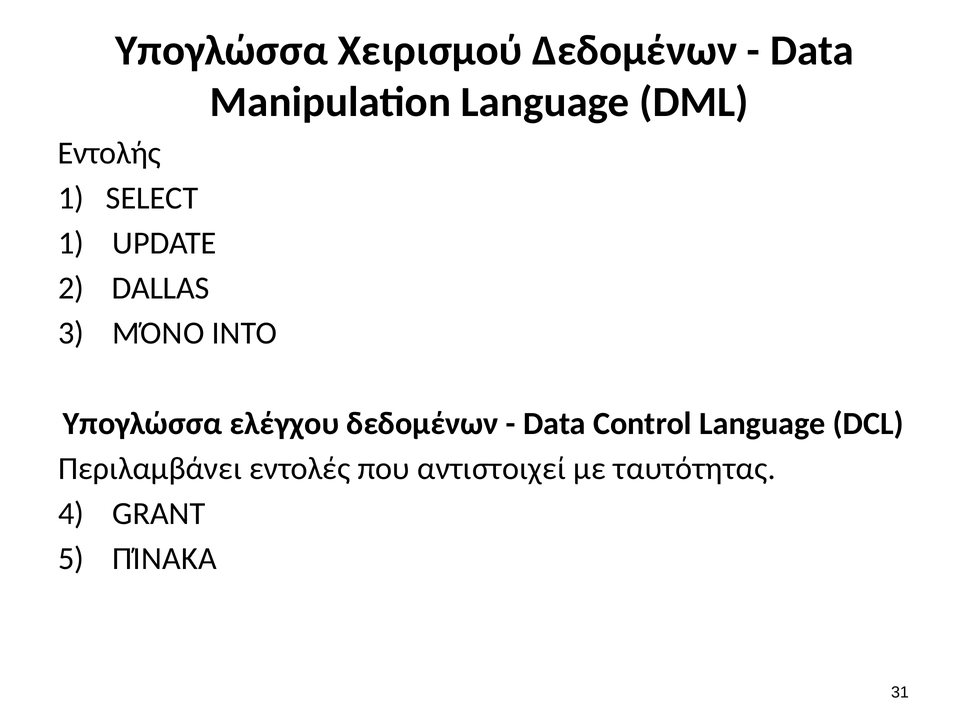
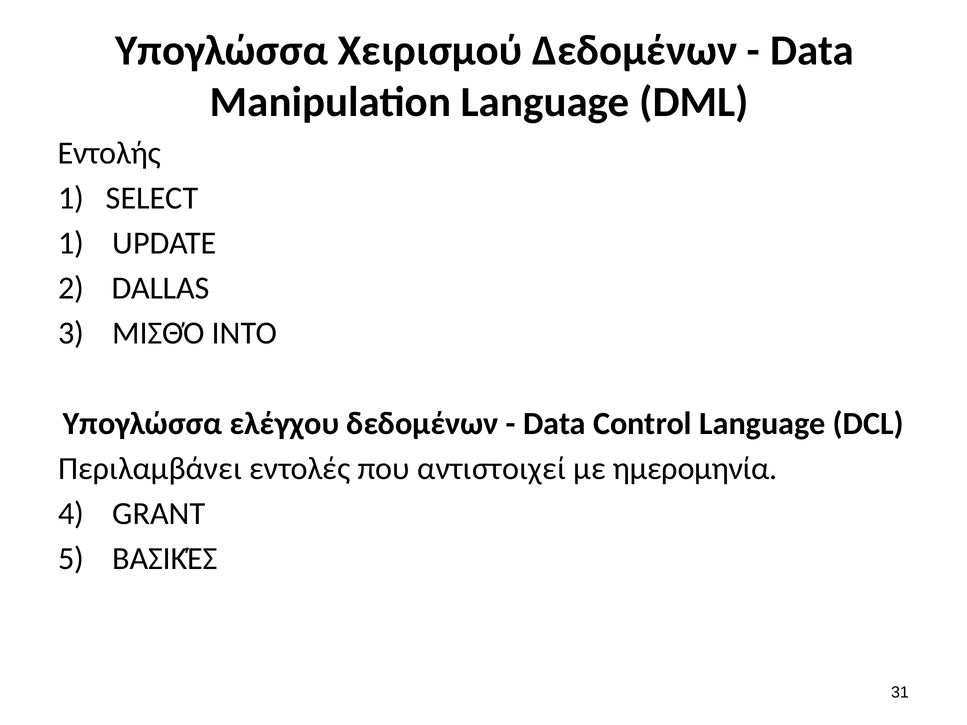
ΜΌΝΟ: ΜΌΝΟ -> ΜΙΣΘΌ
ταυτότητας: ταυτότητας -> ημερομηνία
ΠΊΝΑΚΑ: ΠΊΝΑΚΑ -> ΒΑΣΙΚΈΣ
